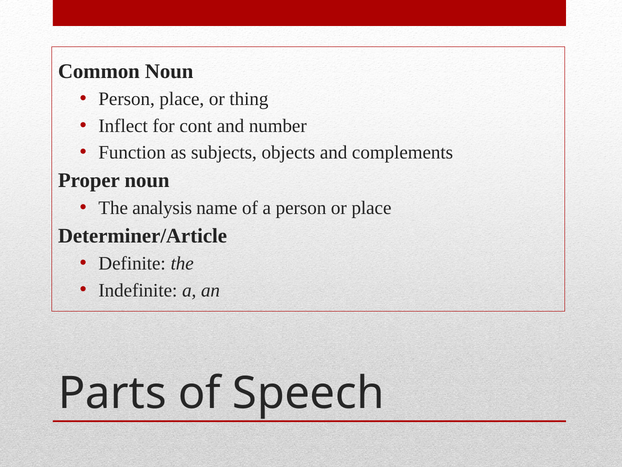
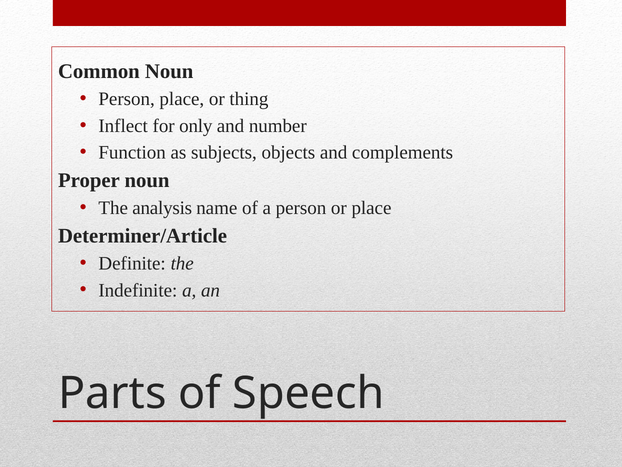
cont: cont -> only
